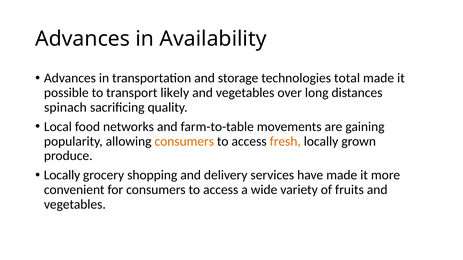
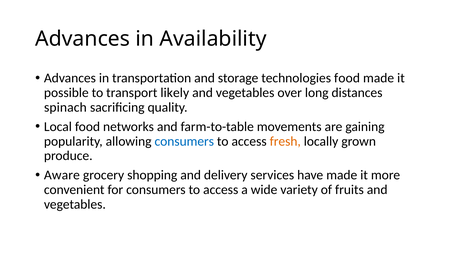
technologies total: total -> food
consumers at (184, 141) colour: orange -> blue
Locally at (62, 175): Locally -> Aware
